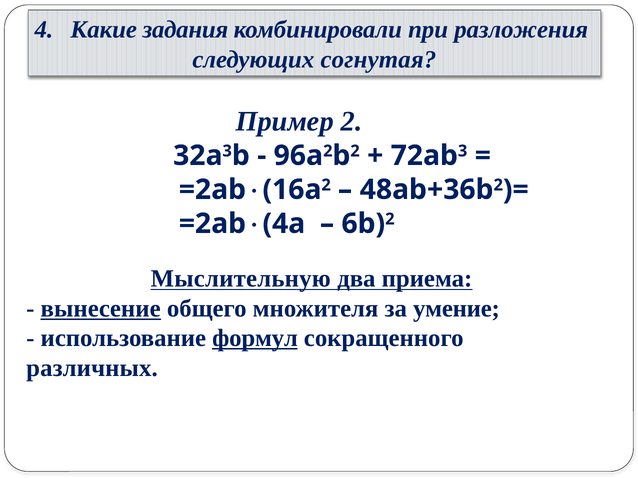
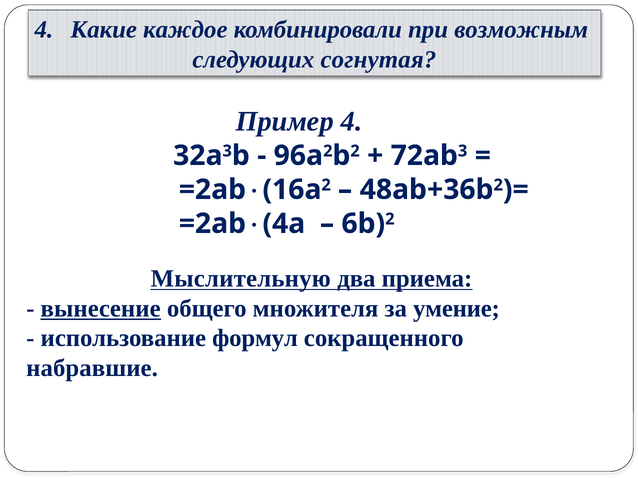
задания: задания -> каждое
разложения: разложения -> возможным
Пример 2: 2 -> 4
формул underline: present -> none
различных: различных -> набравшие
